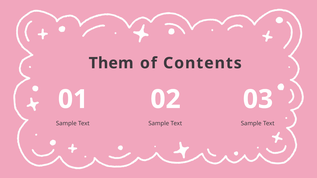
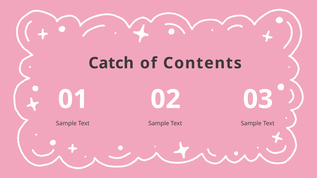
Them: Them -> Catch
